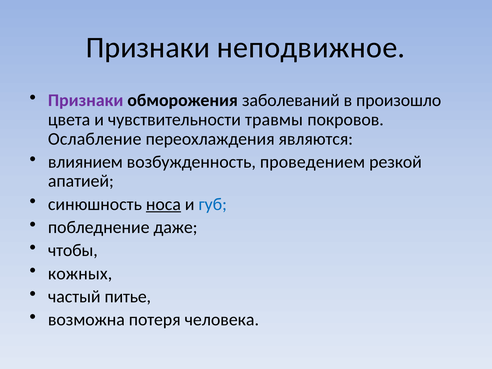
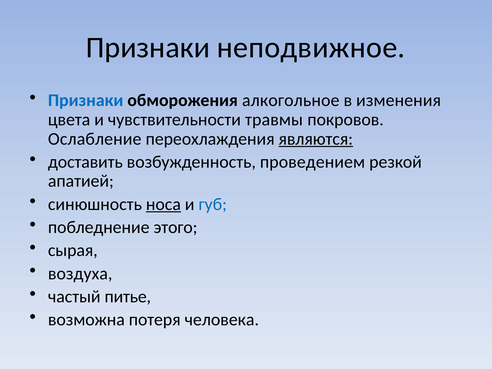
Признаки at (86, 100) colour: purple -> blue
заболеваний: заболеваний -> алкогольное
произошло: произошло -> изменения
являются underline: none -> present
влиянием: влиянием -> доставить
даже: даже -> этого
чтобы: чтобы -> сырая
кожных: кожных -> воздуха
